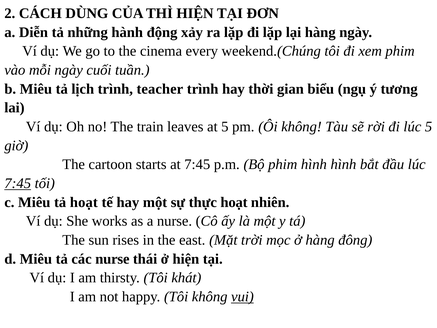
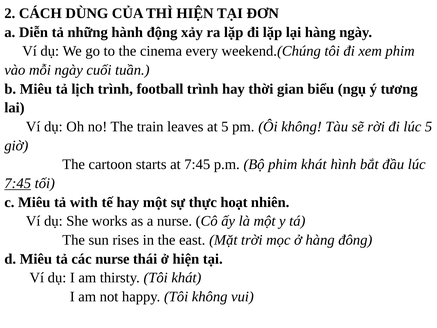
teacher: teacher -> football
phim hình: hình -> khát
tả hoạt: hoạt -> with
vui underline: present -> none
